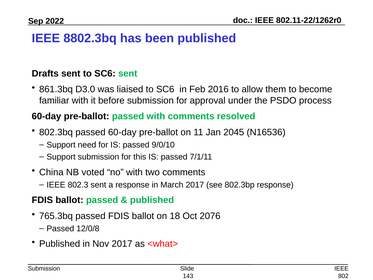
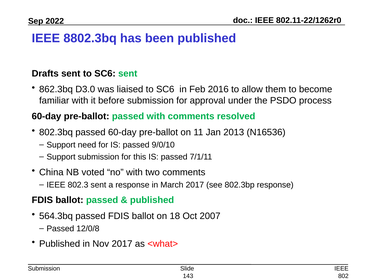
861.3bq: 861.3bq -> 862.3bq
2045: 2045 -> 2013
765.3bq: 765.3bq -> 564.3bq
2076: 2076 -> 2007
